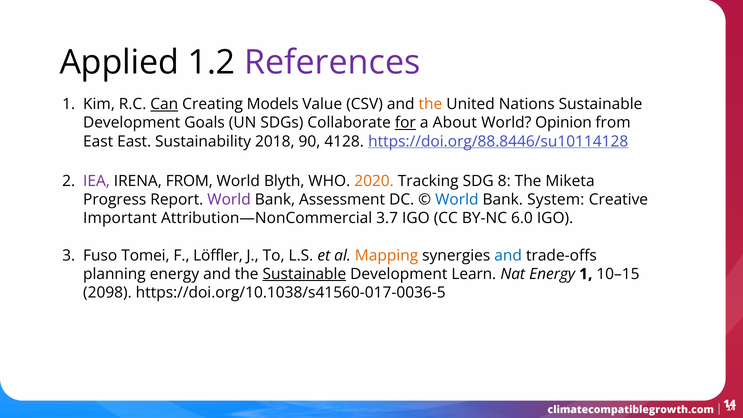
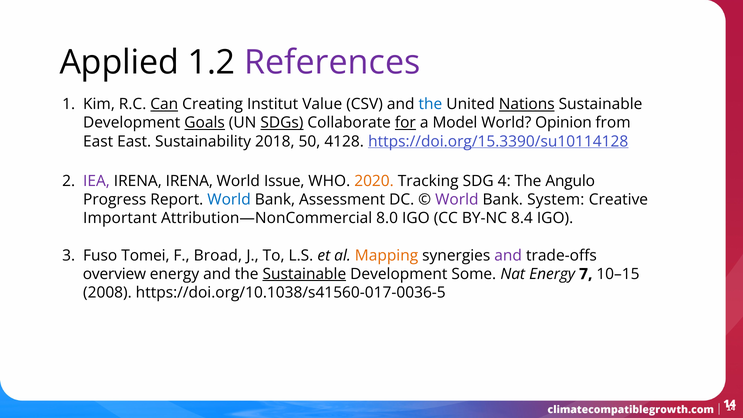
Models: Models -> Institut
the at (430, 104) colour: orange -> blue
Nations underline: none -> present
Goals underline: none -> present
SDGs underline: none -> present
About: About -> Model
90: 90 -> 50
https://doi.org/88.8446/su10114128: https://doi.org/88.8446/su10114128 -> https://doi.org/15.3390/su10114128
IRENA FROM: FROM -> IRENA
Blyth: Blyth -> Issue
8: 8 -> 4
Miketa: Miketa -> Angulo
World at (229, 200) colour: purple -> blue
World at (457, 200) colour: blue -> purple
3.7: 3.7 -> 8.0
6.0: 6.0 -> 8.4
Löffler: Löffler -> Broad
and at (508, 255) colour: blue -> purple
planning: planning -> overview
Learn: Learn -> Some
Energy 1: 1 -> 7
2098: 2098 -> 2008
